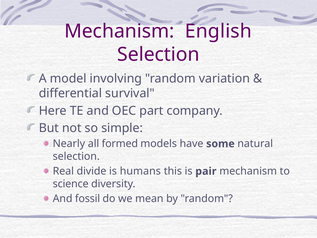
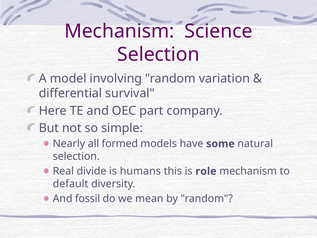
English: English -> Science
pair: pair -> role
science: science -> default
